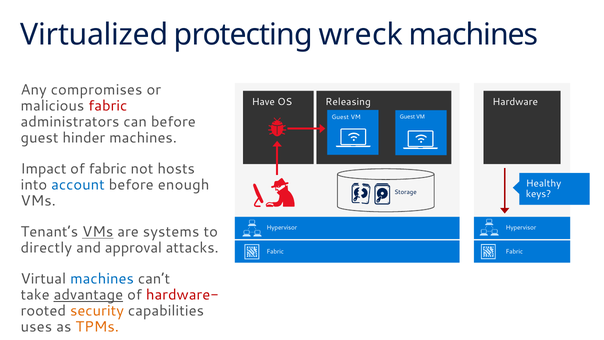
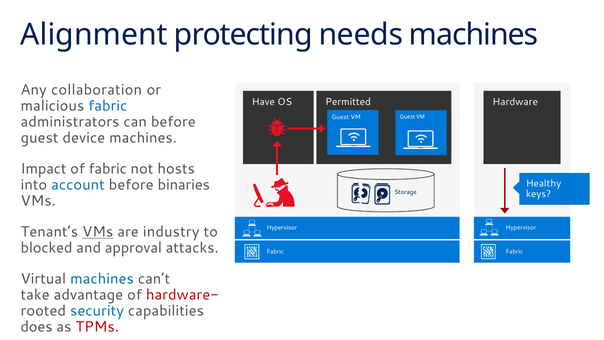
Virtualized: Virtualized -> Alignment
wreck: wreck -> needs
compromises: compromises -> collaboration
Releasing: Releasing -> Permitted
fabric at (108, 106) colour: red -> blue
hinder: hinder -> device
enough: enough -> binaries
systems: systems -> industry
directly: directly -> blocked
advantage underline: present -> none
security colour: orange -> blue
uses: uses -> does
TPMs colour: orange -> red
